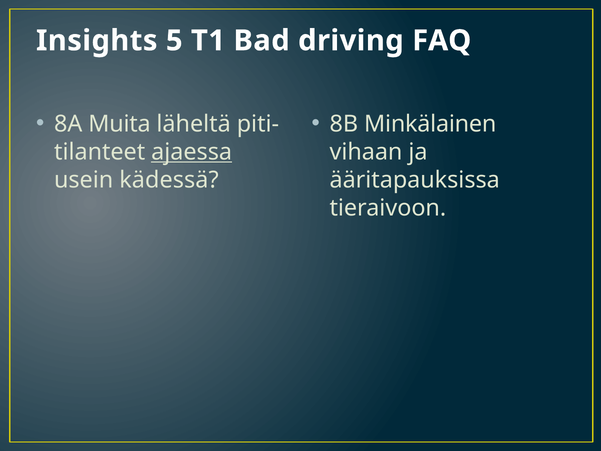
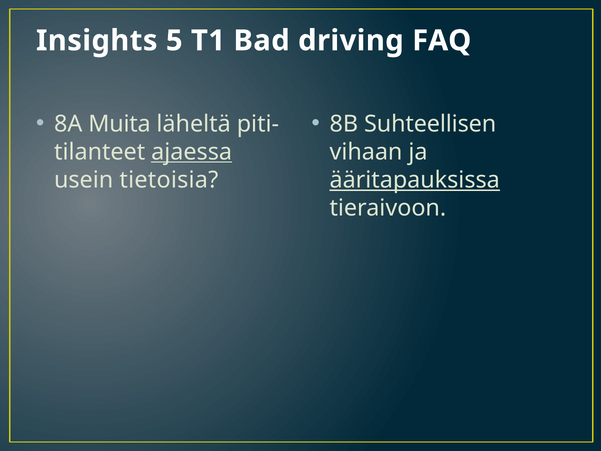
Minkälainen: Minkälainen -> Suhteellisen
kädessä: kädessä -> tietoisia
ääritapauksissa underline: none -> present
